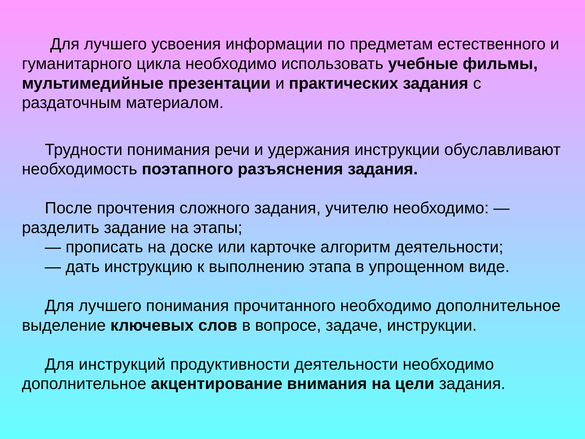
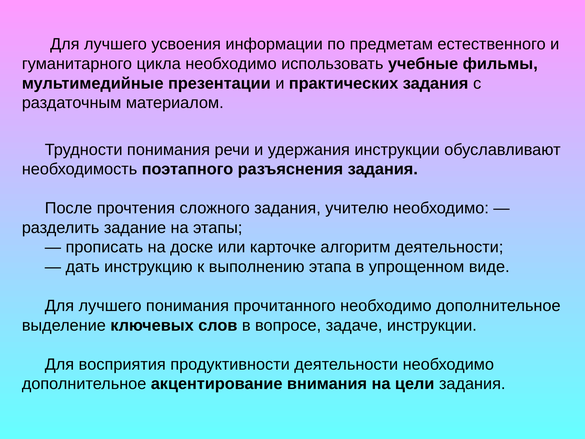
инструкций: инструкций -> восприятия
